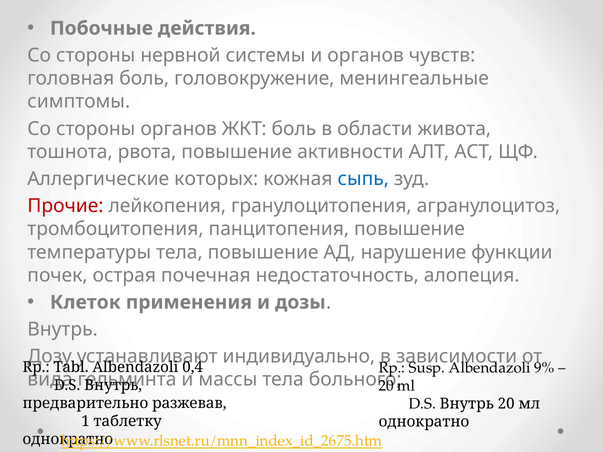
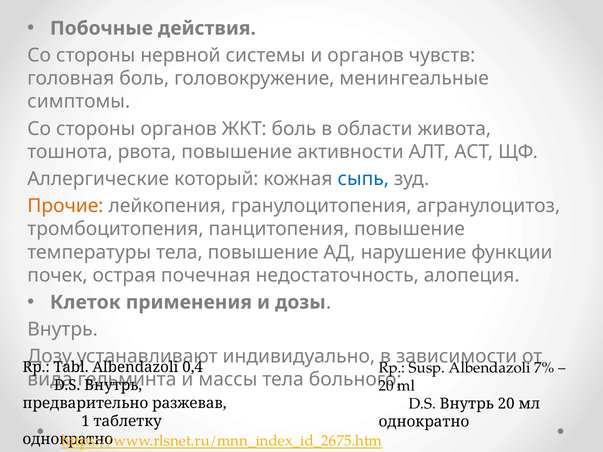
которых: которых -> который
Прочие colour: red -> orange
9%: 9% -> 7%
